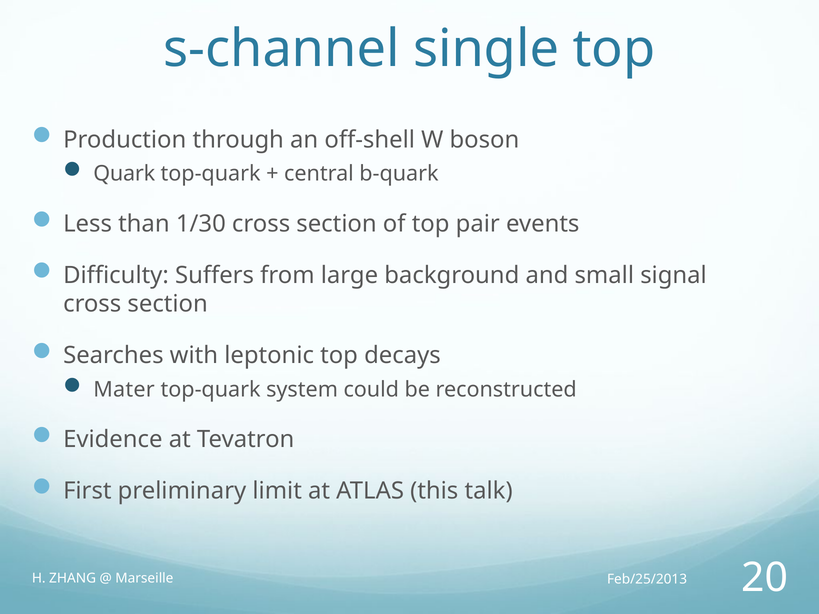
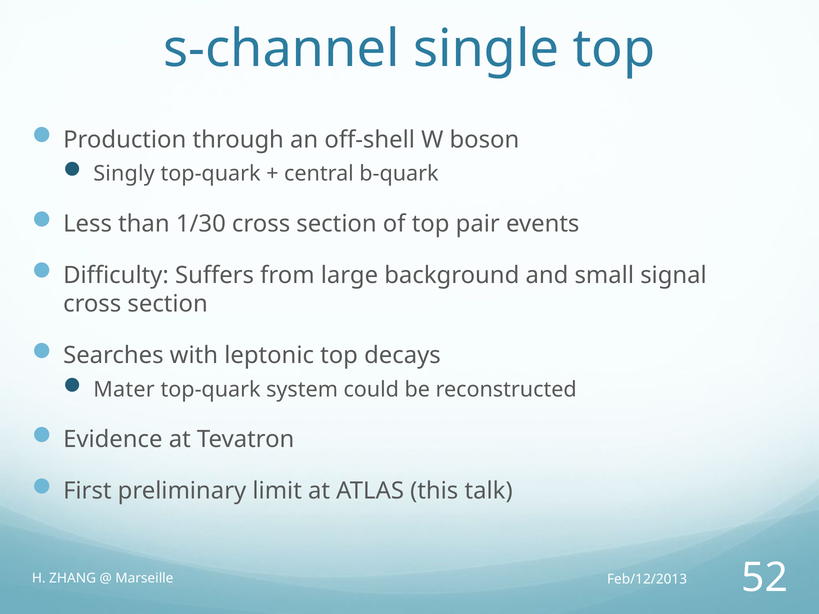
Quark: Quark -> Singly
20: 20 -> 52
Feb/25/2013: Feb/25/2013 -> Feb/12/2013
